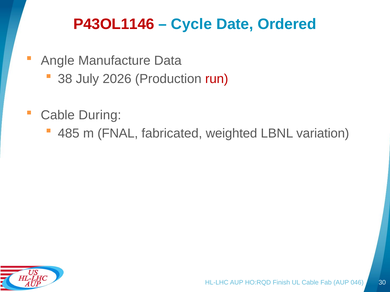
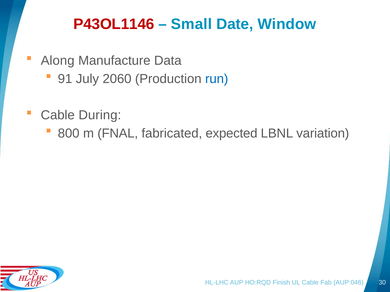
Cycle: Cycle -> Small
Ordered: Ordered -> Window
Angle: Angle -> Along
38: 38 -> 91
2026: 2026 -> 2060
run colour: red -> blue
485: 485 -> 800
weighted: weighted -> expected
